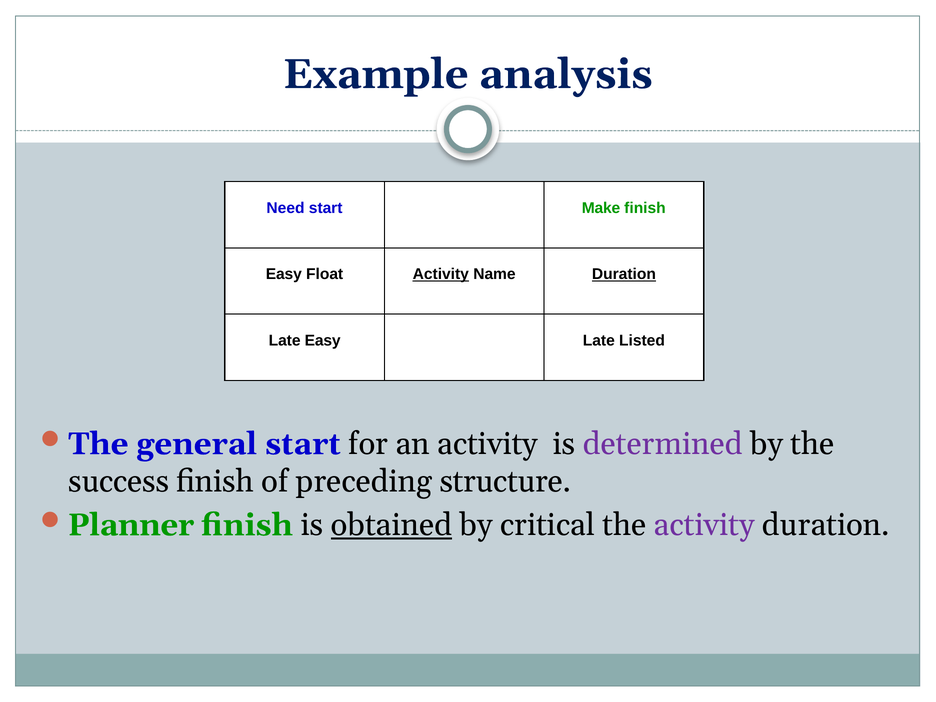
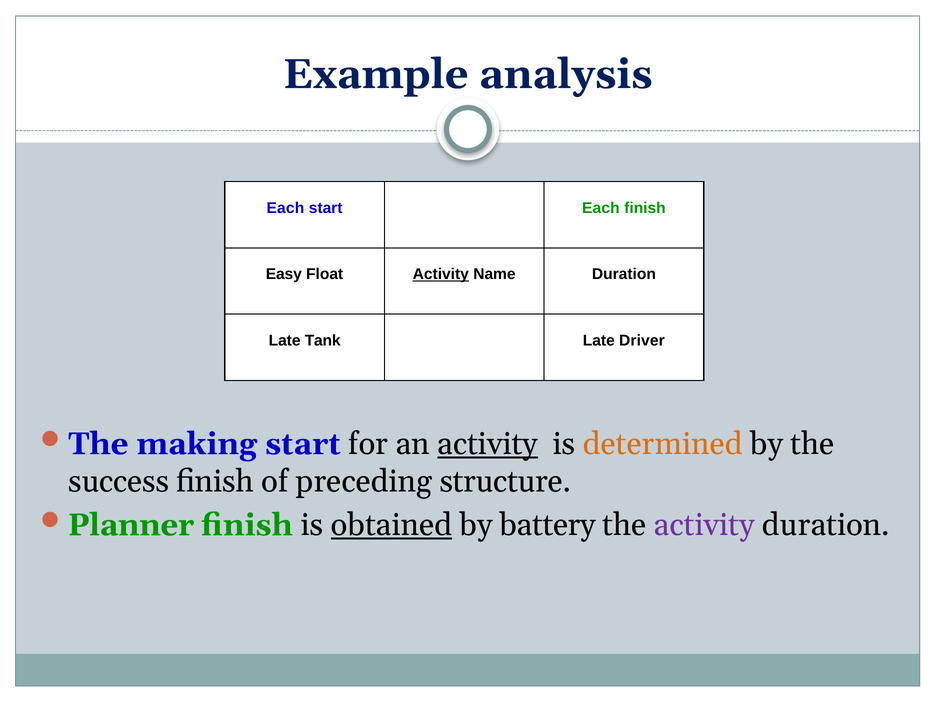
Need at (286, 208): Need -> Each
start Make: Make -> Each
Duration at (624, 274) underline: present -> none
Late Easy: Easy -> Tank
Listed: Listed -> Driver
general: general -> making
activity at (488, 444) underline: none -> present
determined colour: purple -> orange
critical: critical -> battery
